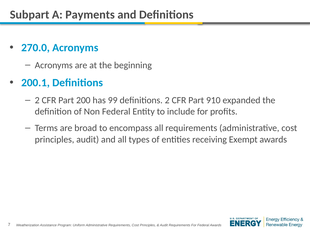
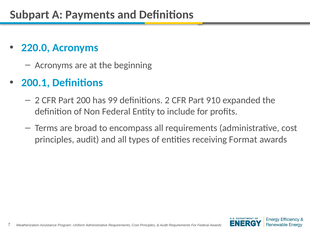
270.0: 270.0 -> 220.0
Exempt: Exempt -> Format
